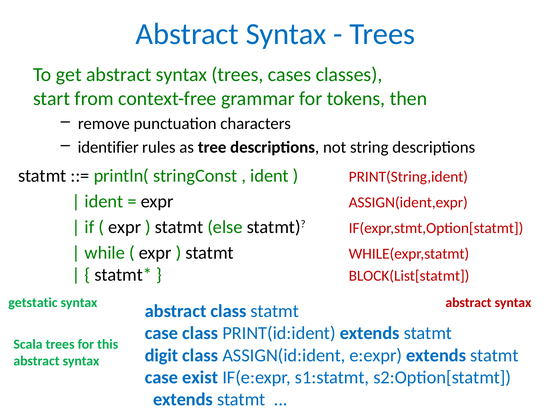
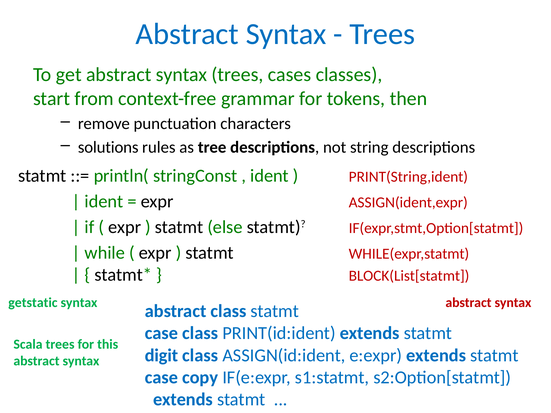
identifier: identifier -> solutions
exist: exist -> copy
